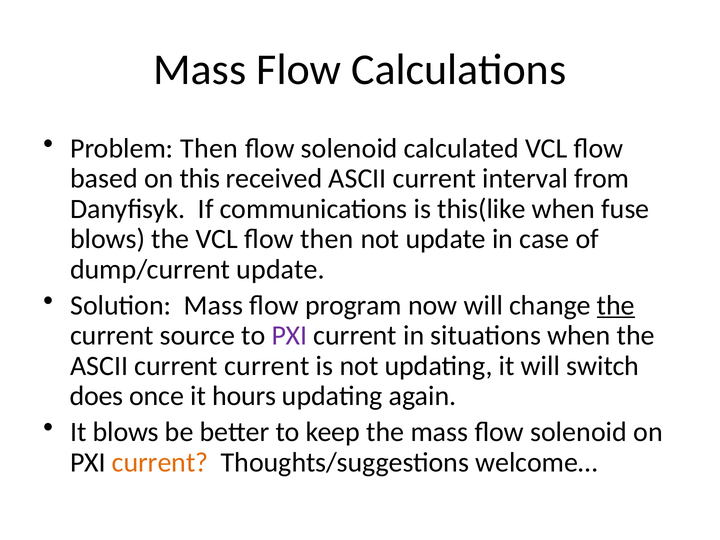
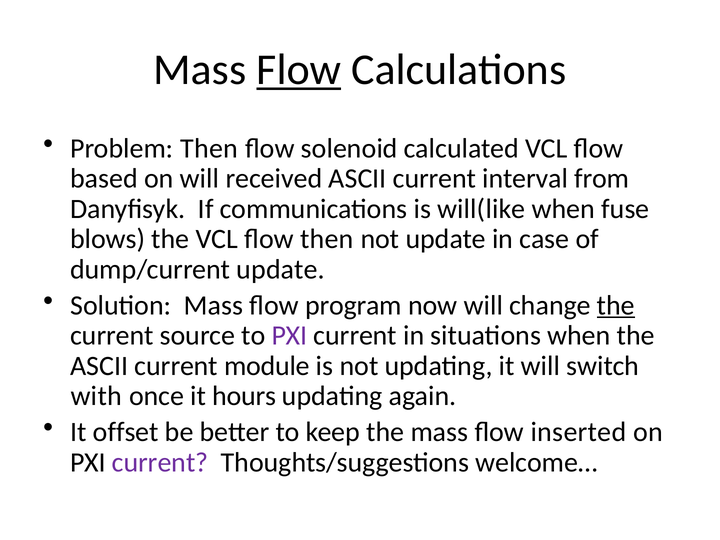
Flow at (299, 70) underline: none -> present
on this: this -> will
this(like: this(like -> will(like
current current: current -> module
does: does -> with
It blows: blows -> offset
mass flow solenoid: solenoid -> inserted
current at (160, 462) colour: orange -> purple
